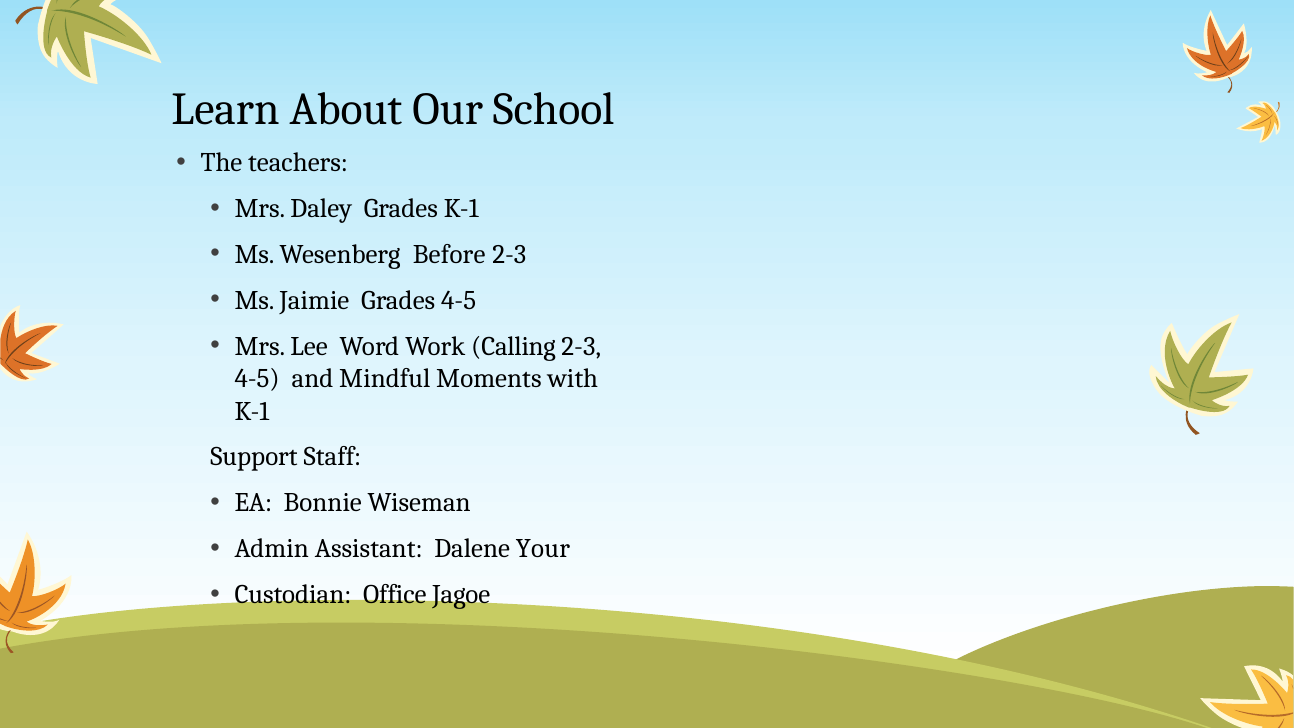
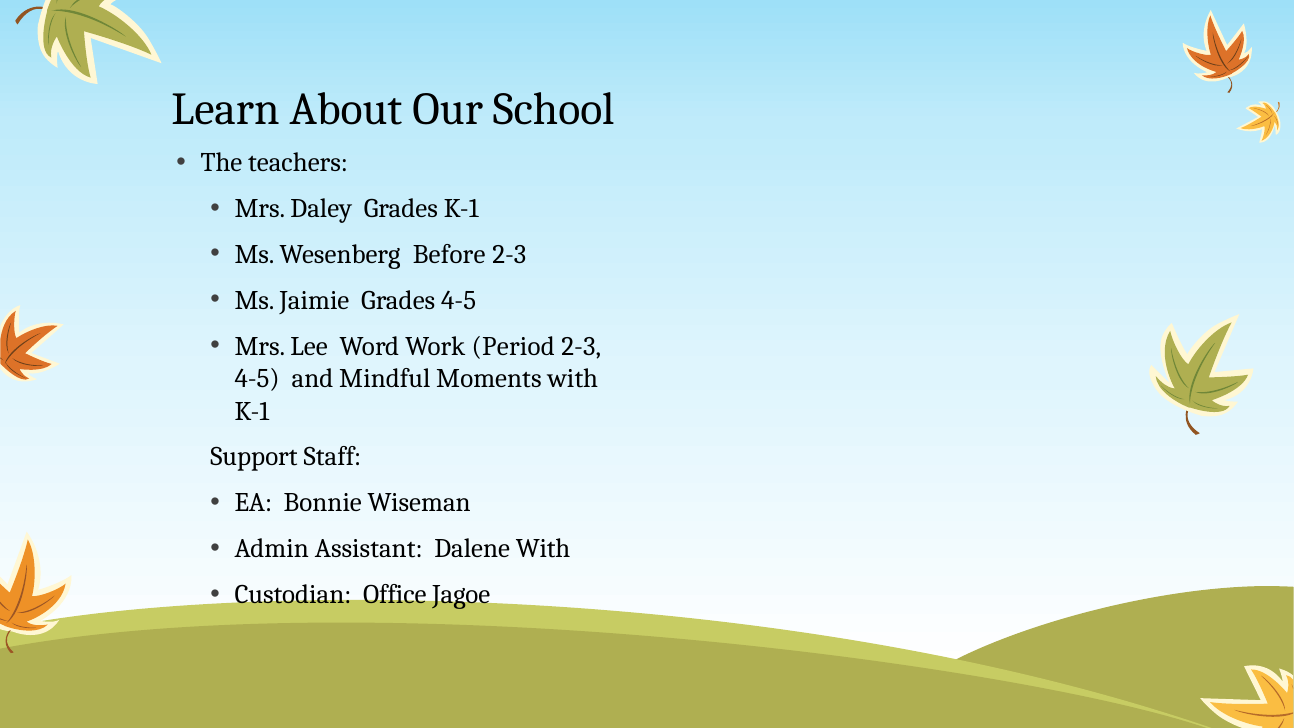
Calling: Calling -> Period
Dalene Your: Your -> With
